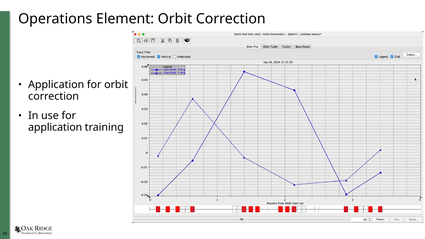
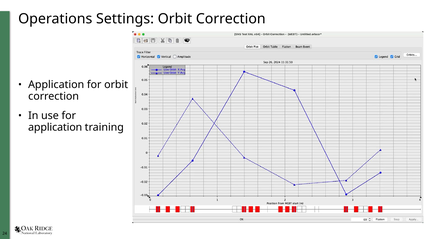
Element: Element -> Settings
